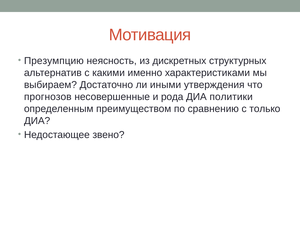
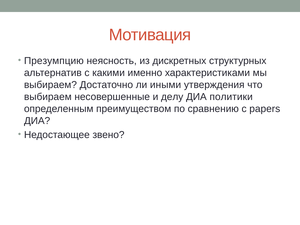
прогнозов at (48, 97): прогнозов -> выбираем
рода: рода -> делу
только: только -> papers
